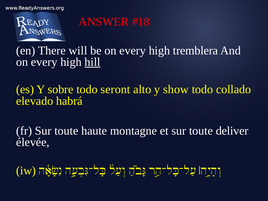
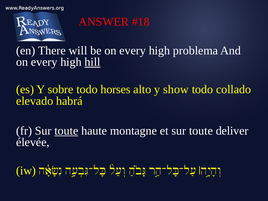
tremblera: tremblera -> problema
seront: seront -> horses
toute at (66, 131) underline: none -> present
